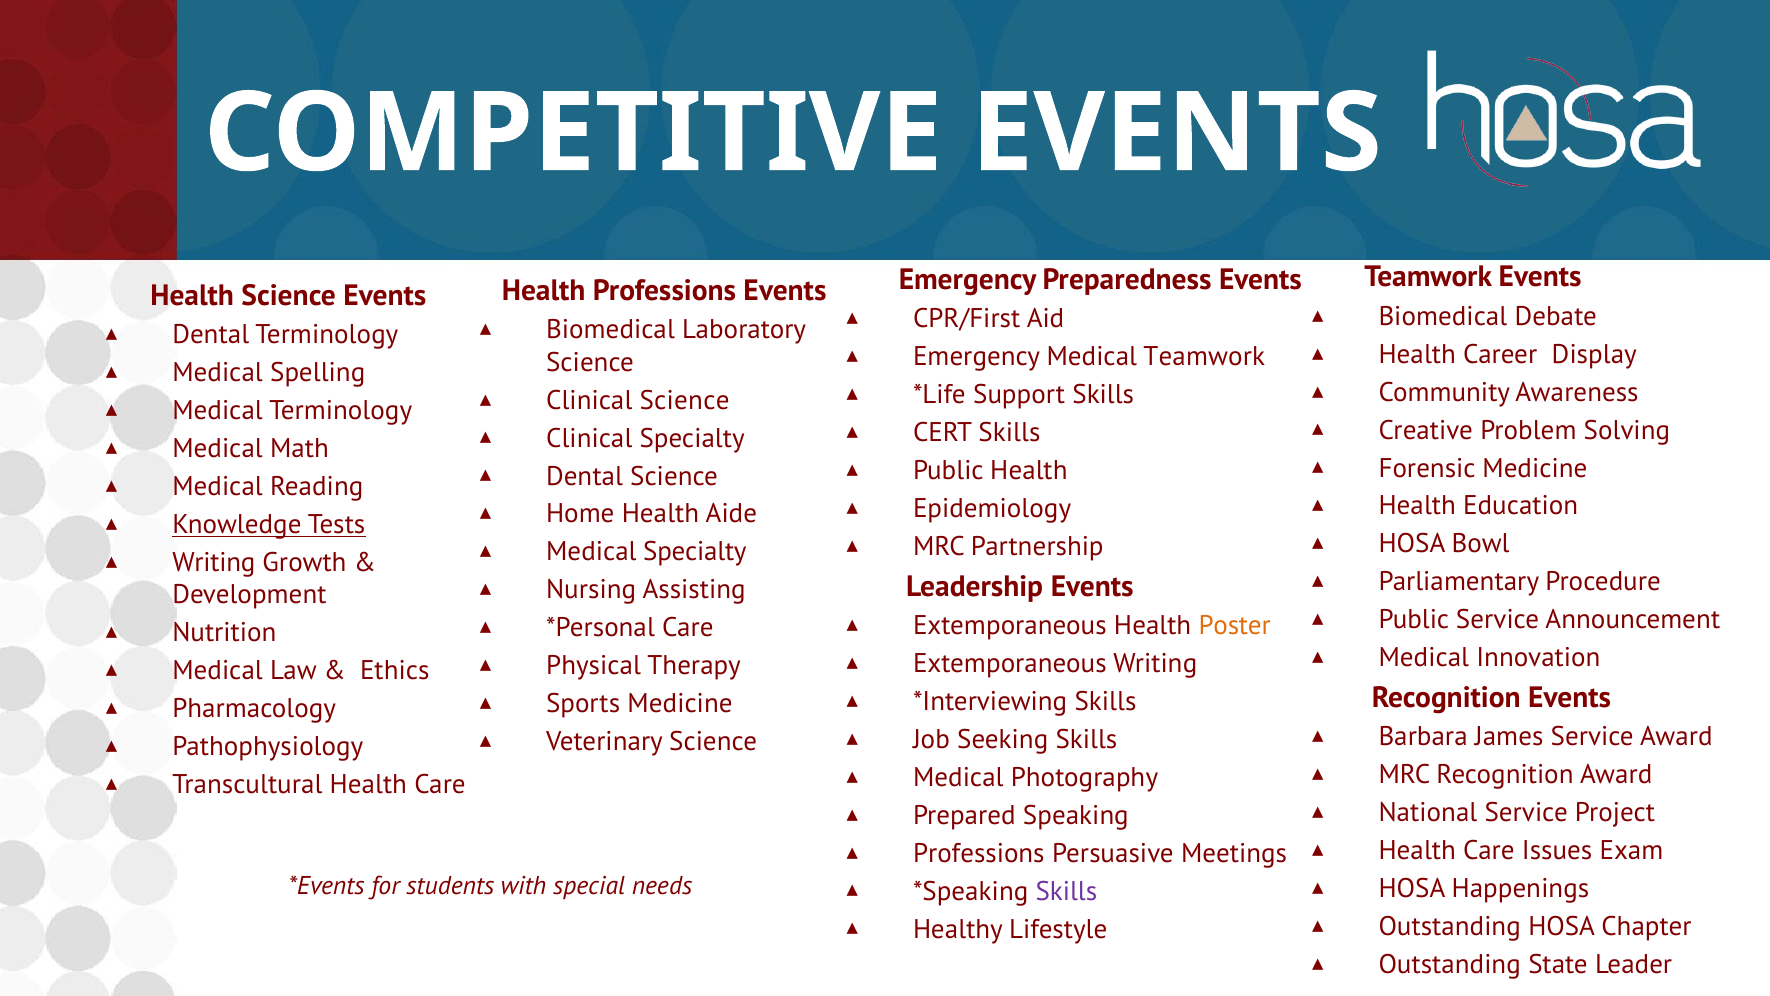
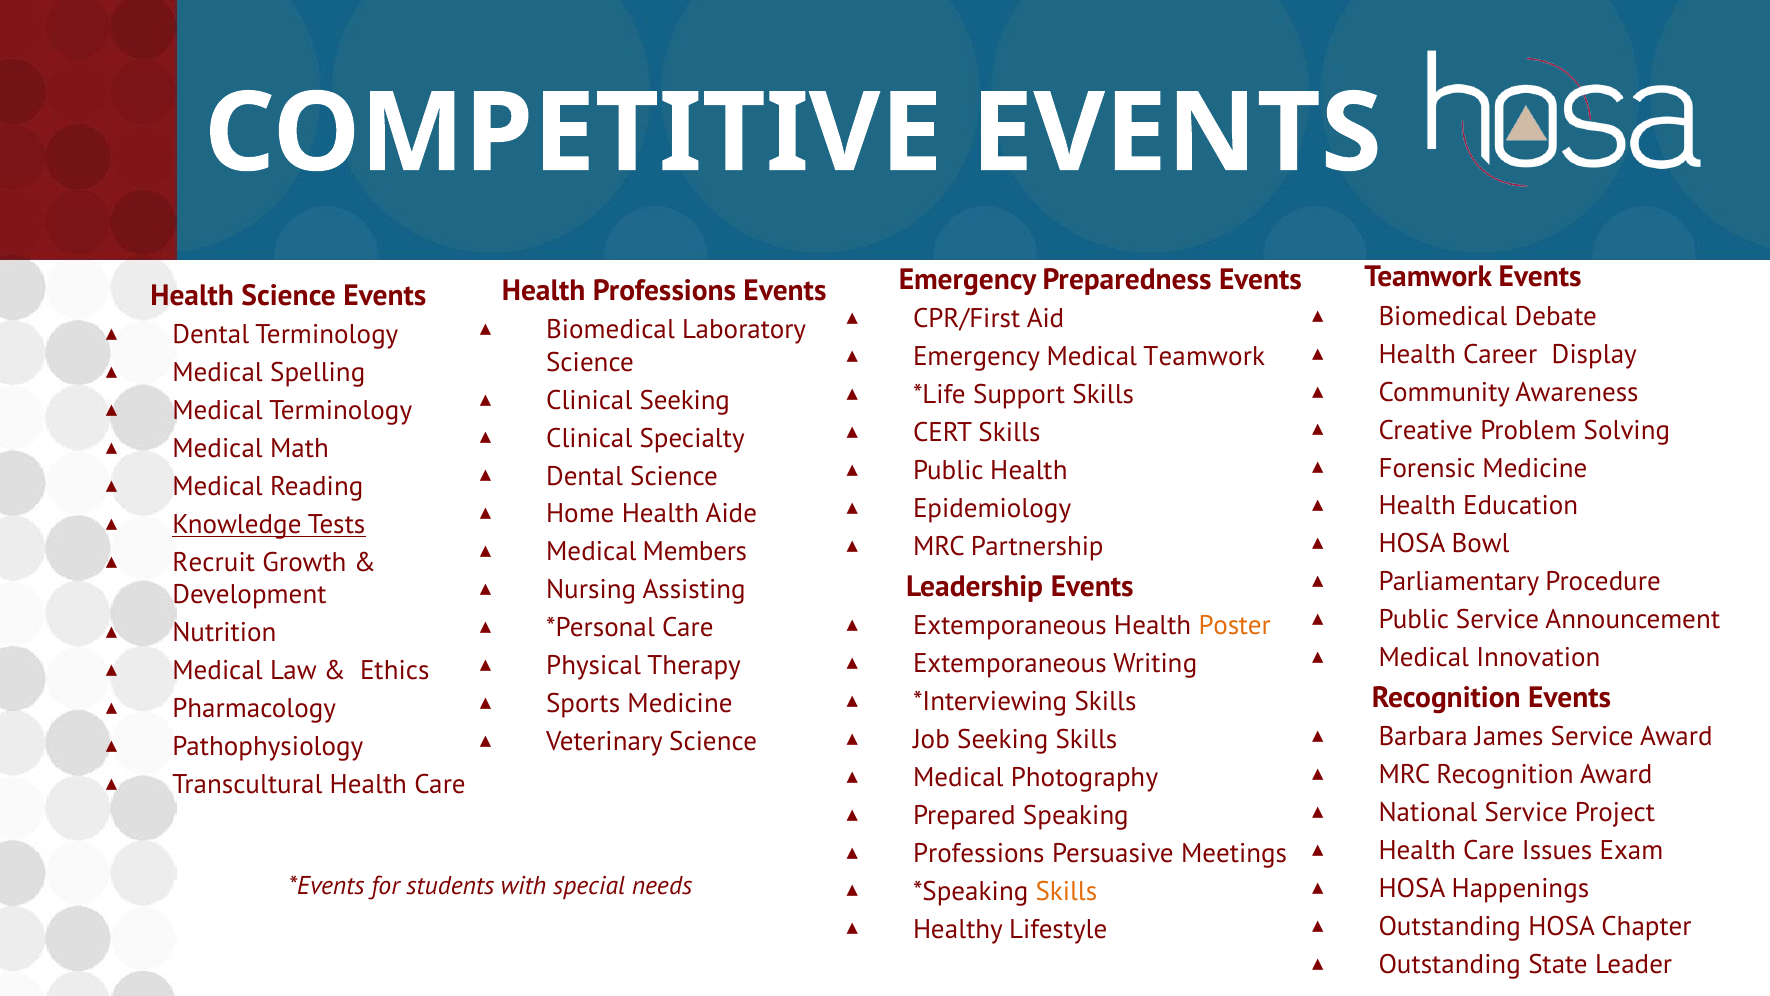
Clinical Science: Science -> Seeking
Medical Specialty: Specialty -> Members
Writing at (214, 562): Writing -> Recruit
Skills at (1066, 891) colour: purple -> orange
